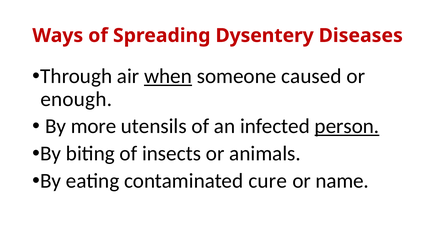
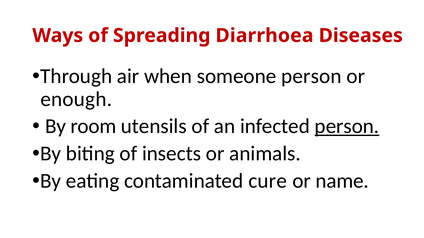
Dysentery: Dysentery -> Diarrhoea
when underline: present -> none
someone caused: caused -> person
more: more -> room
